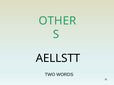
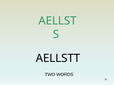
OTHER: OTHER -> AELLST
